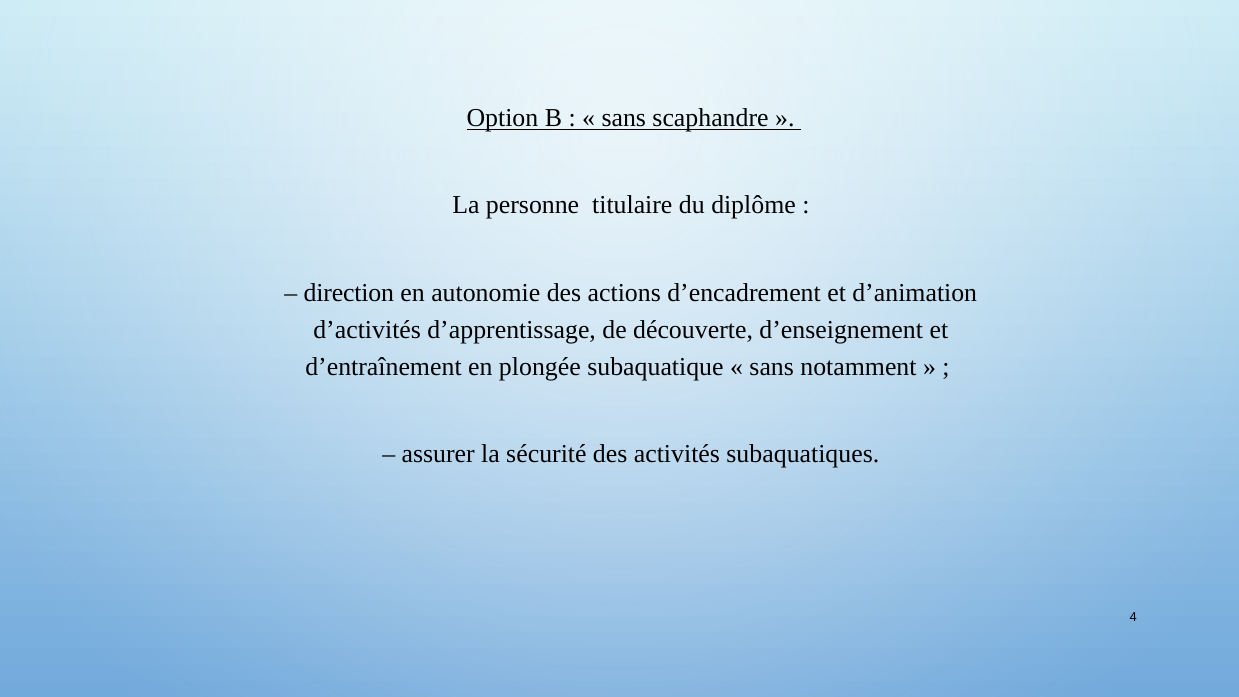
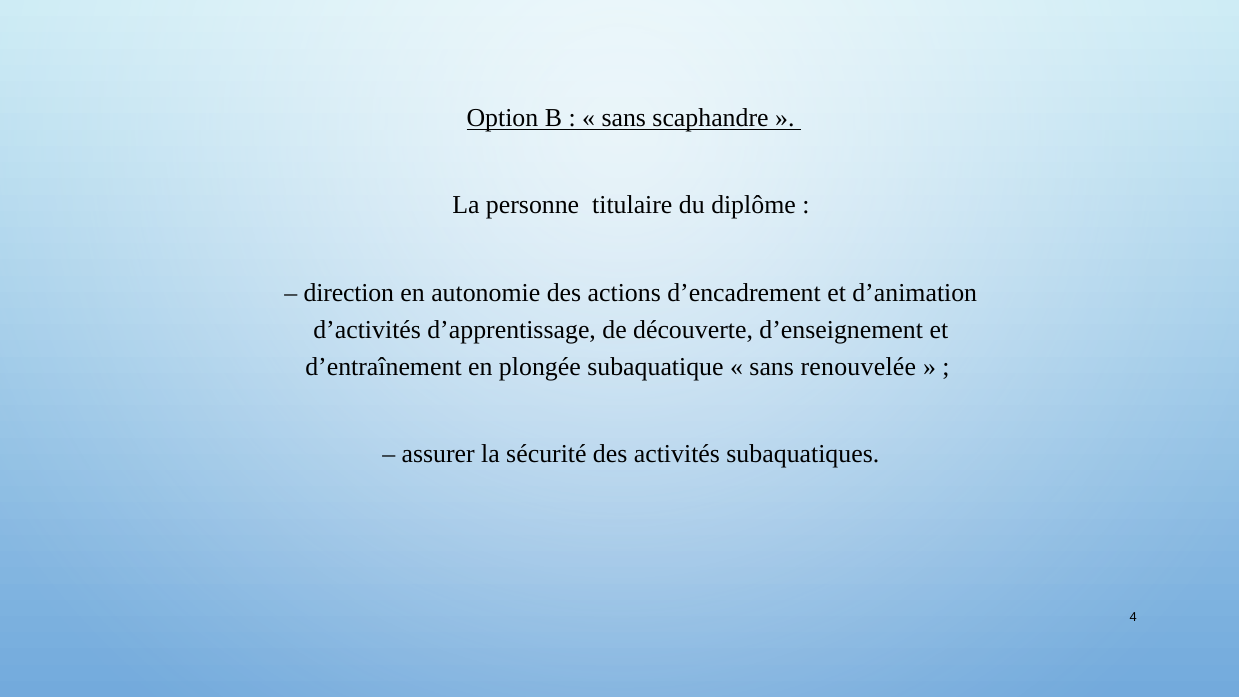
notamment: notamment -> renouvelée
